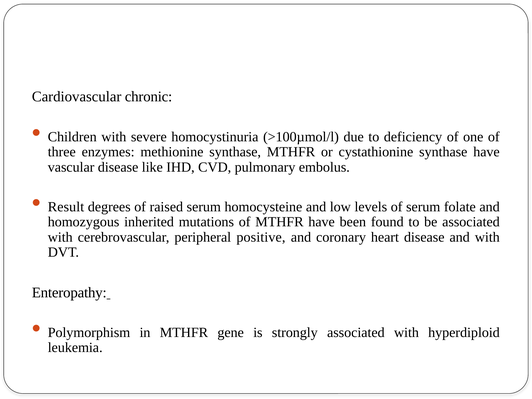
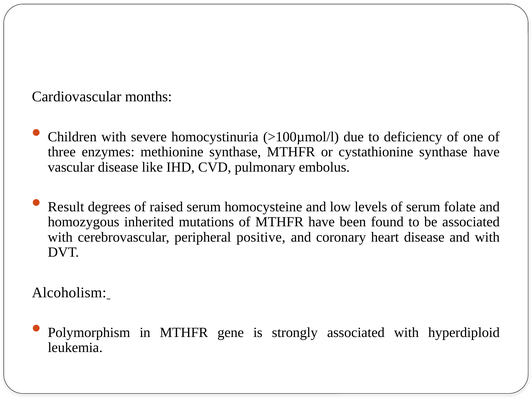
chronic: chronic -> months
Enteropathy: Enteropathy -> Alcoholism
